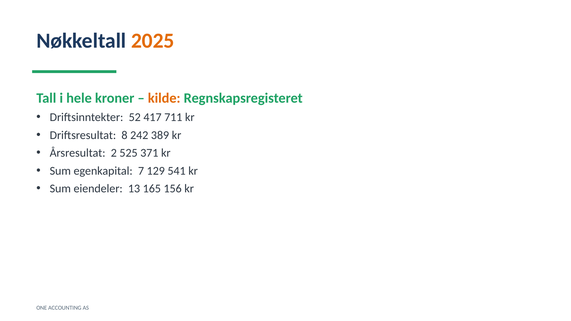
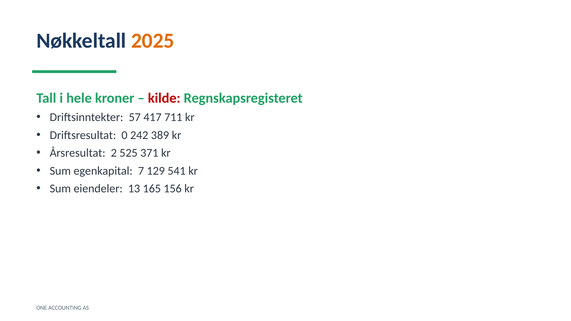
kilde colour: orange -> red
52: 52 -> 57
8: 8 -> 0
